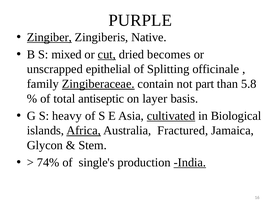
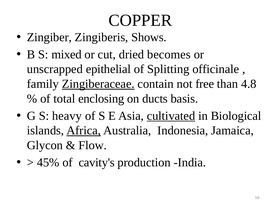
PURPLE: PURPLE -> COPPER
Zingiber underline: present -> none
Native: Native -> Shows
cut underline: present -> none
part: part -> free
5.8: 5.8 -> 4.8
antiseptic: antiseptic -> enclosing
layer: layer -> ducts
Fractured: Fractured -> Indonesia
Stem: Stem -> Flow
74%: 74% -> 45%
single's: single's -> cavity's
India underline: present -> none
